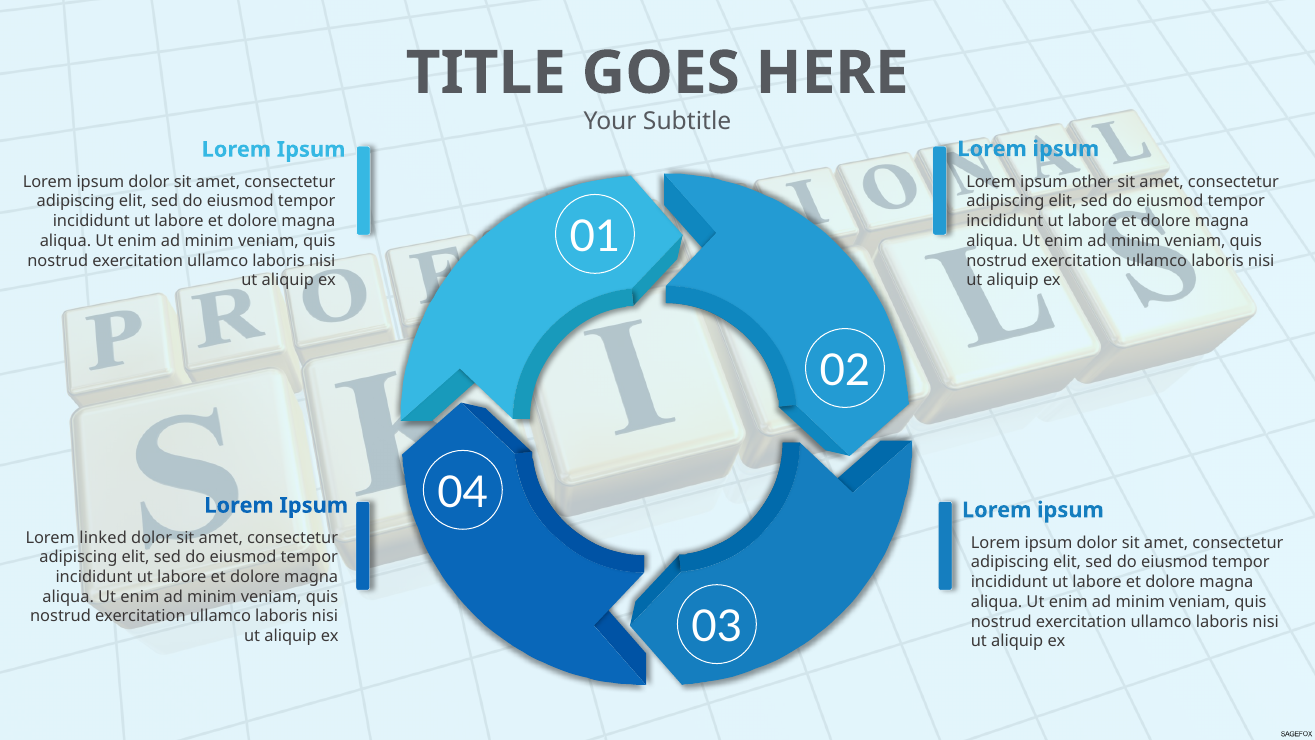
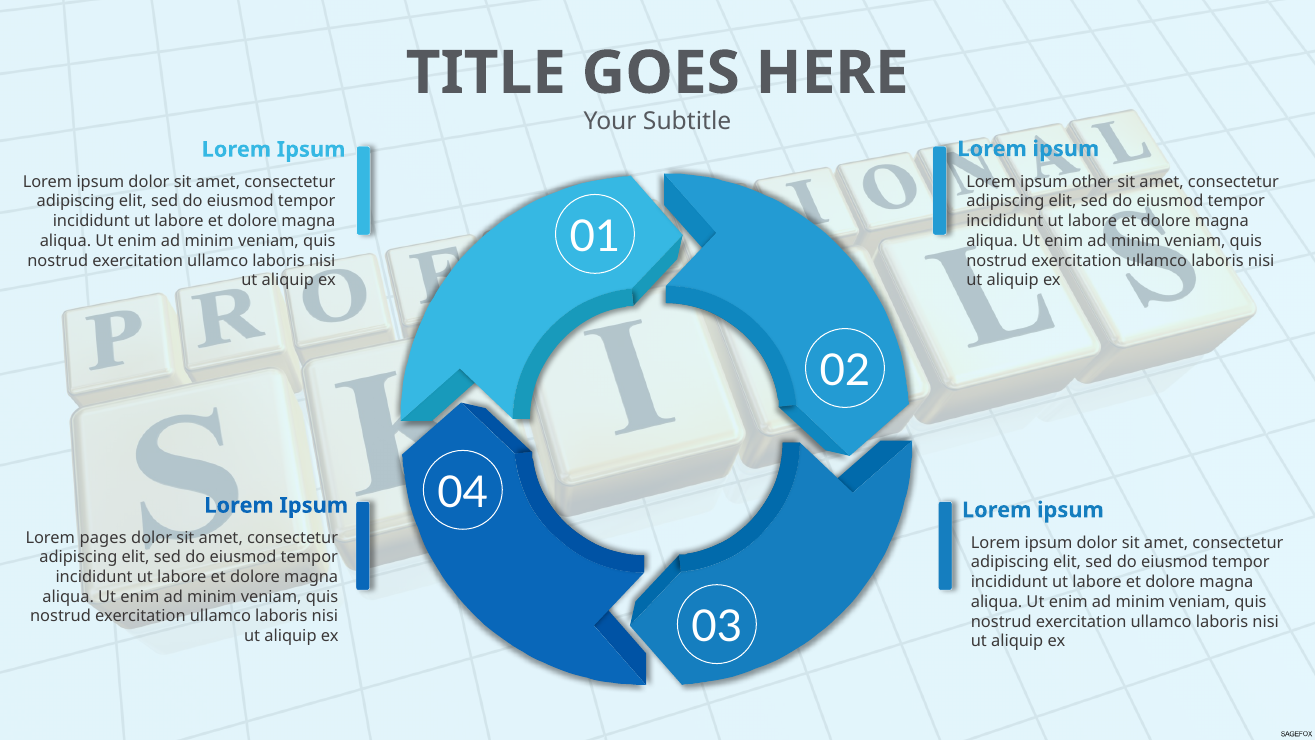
linked: linked -> pages
